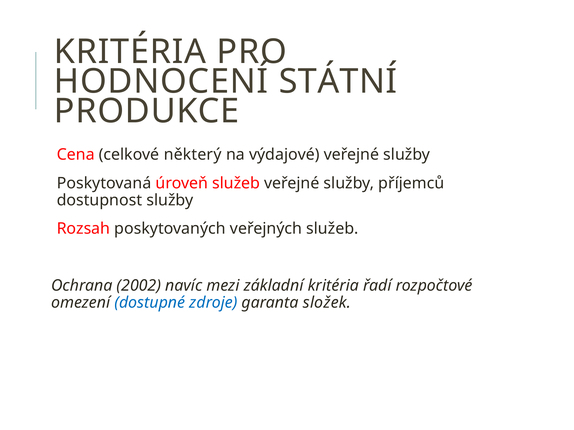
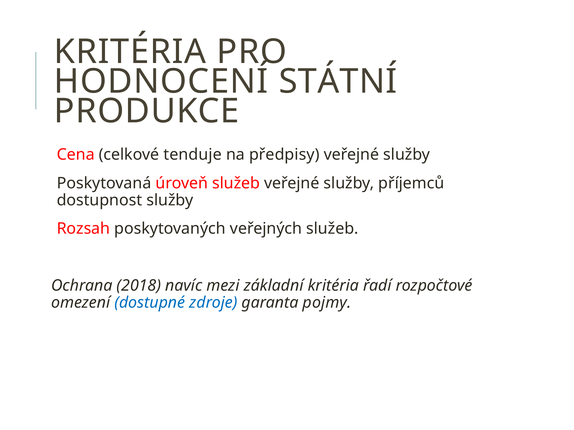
některý: některý -> tenduje
výdajové: výdajové -> předpisy
2002: 2002 -> 2018
složek: složek -> pojmy
